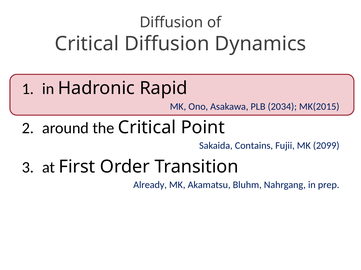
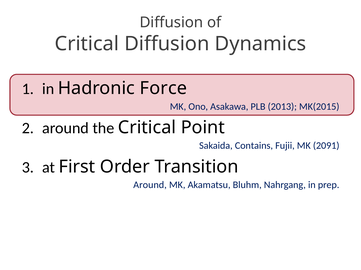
Rapid: Rapid -> Force
2034: 2034 -> 2013
2099: 2099 -> 2091
Already at (150, 185): Already -> Around
